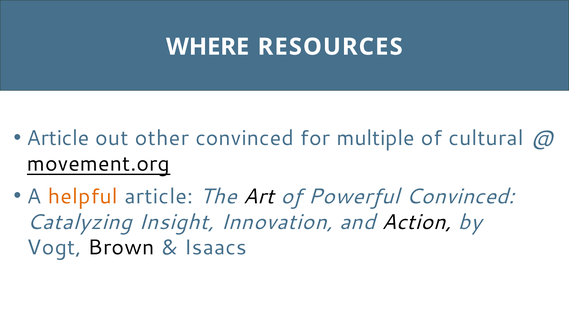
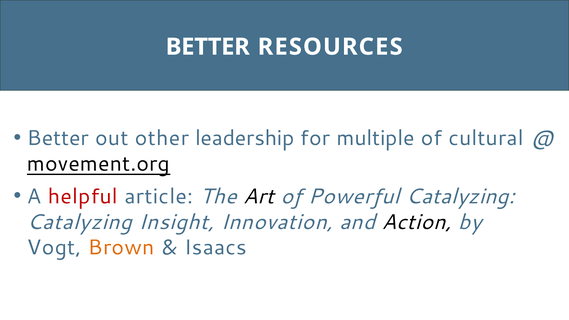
WHERE at (208, 47): WHERE -> BETTER
Article at (58, 138): Article -> Better
other convinced: convinced -> leadership
helpful colour: orange -> red
Powerful Convinced: Convinced -> Catalyzing
Brown colour: black -> orange
